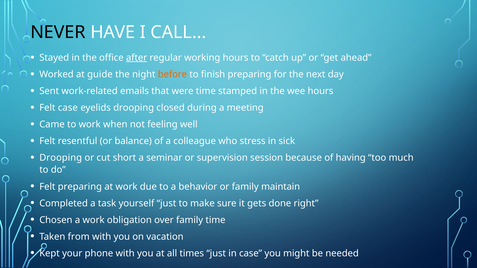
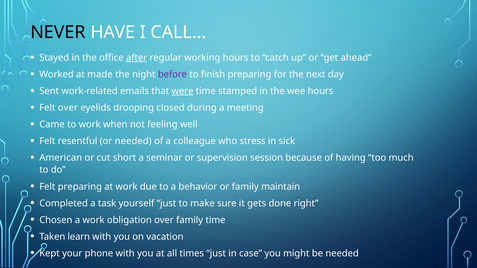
guide: guide -> made
before colour: orange -> purple
were underline: none -> present
Felt case: case -> over
or balance: balance -> needed
Drooping at (61, 158): Drooping -> American
from: from -> learn
